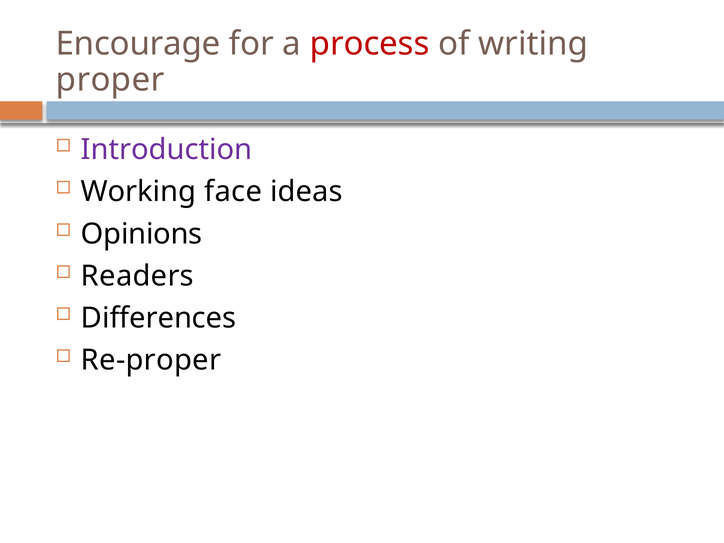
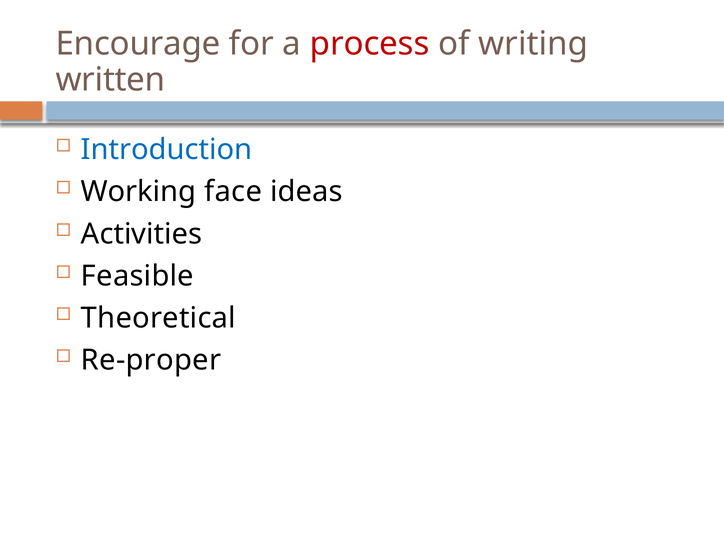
proper: proper -> written
Introduction colour: purple -> blue
Opinions: Opinions -> Activities
Readers: Readers -> Feasible
Differences: Differences -> Theoretical
